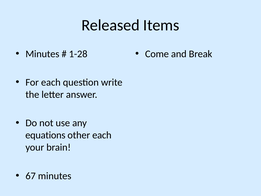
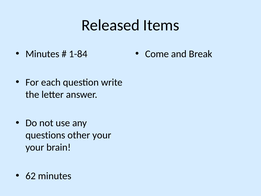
1-28: 1-28 -> 1-84
equations: equations -> questions
other each: each -> your
67: 67 -> 62
